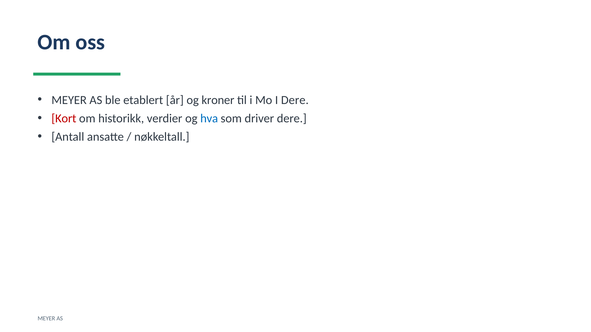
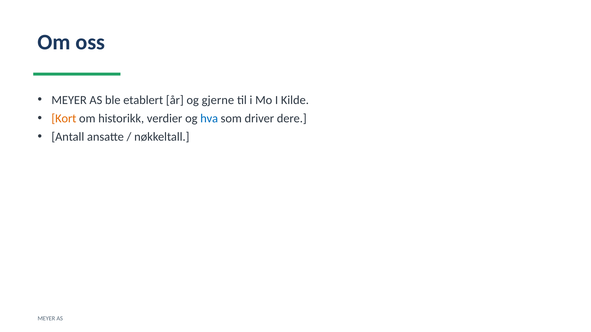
kroner: kroner -> gjerne
I Dere: Dere -> Kilde
Kort colour: red -> orange
